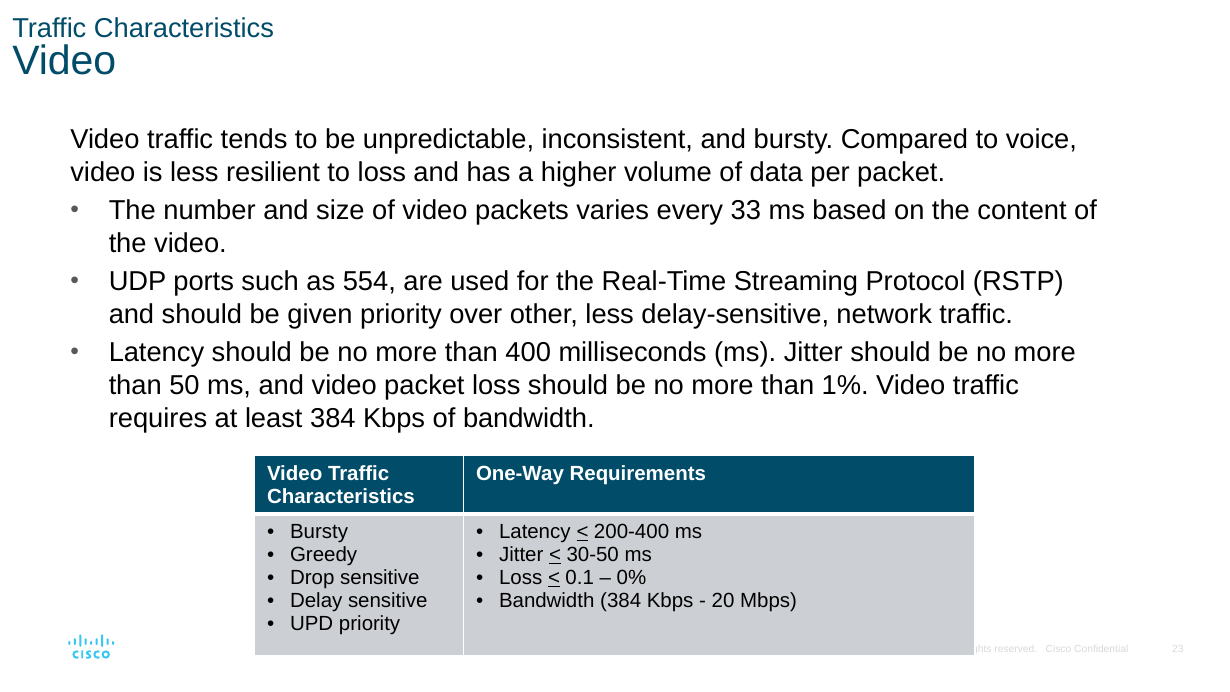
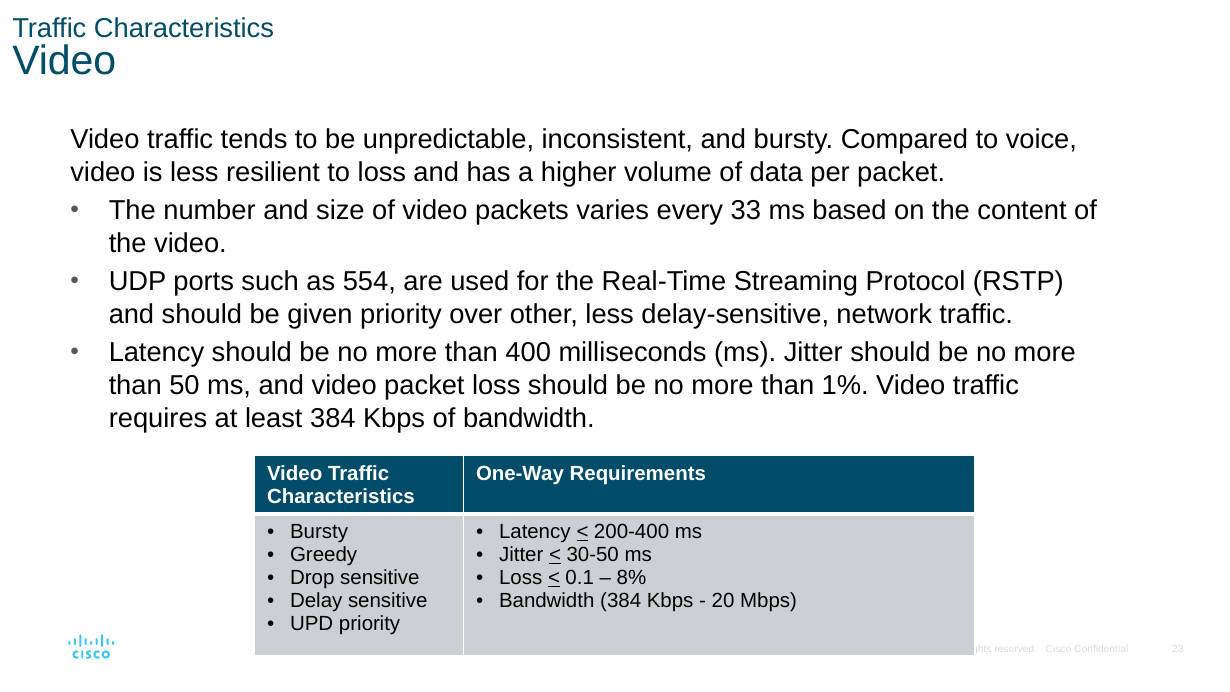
0%: 0% -> 8%
